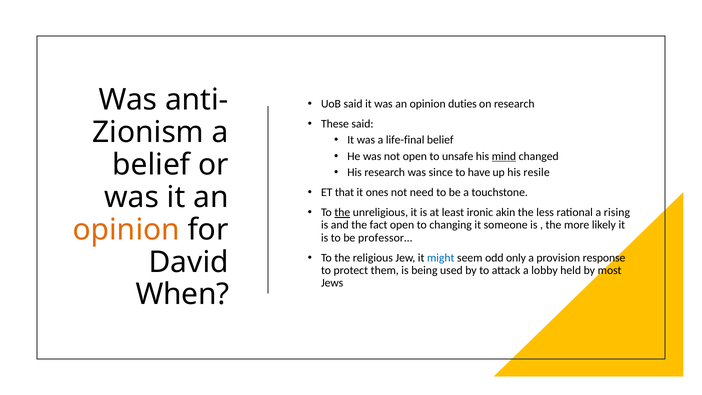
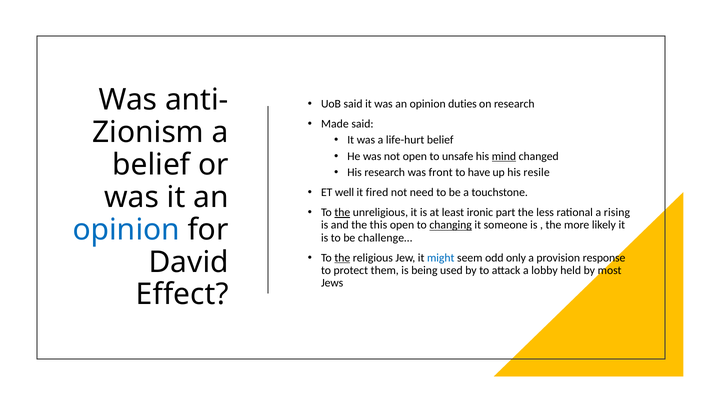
These: These -> Made
life-final: life-final -> life-hurt
since: since -> front
that: that -> well
ones: ones -> fired
akin: akin -> part
fact: fact -> this
changing underline: none -> present
opinion at (126, 230) colour: orange -> blue
professor…: professor… -> challenge…
the at (342, 258) underline: none -> present
When: When -> Effect
